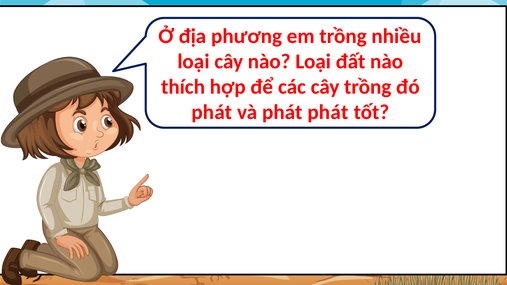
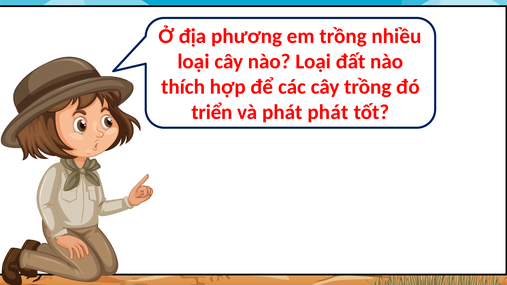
phát at (212, 112): phát -> triển
